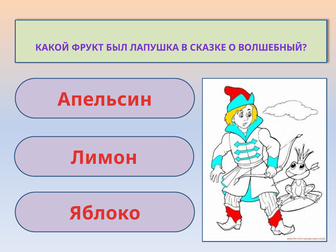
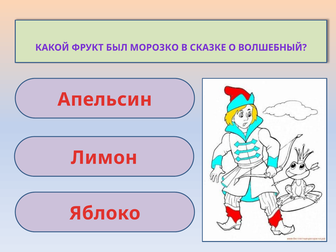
ЛАПУШКА: ЛАПУШКА -> МОРОЗКО
